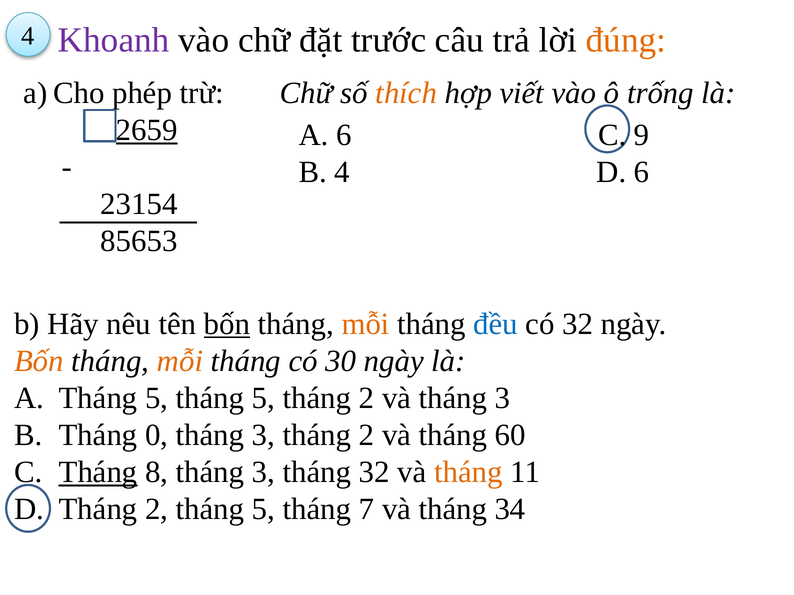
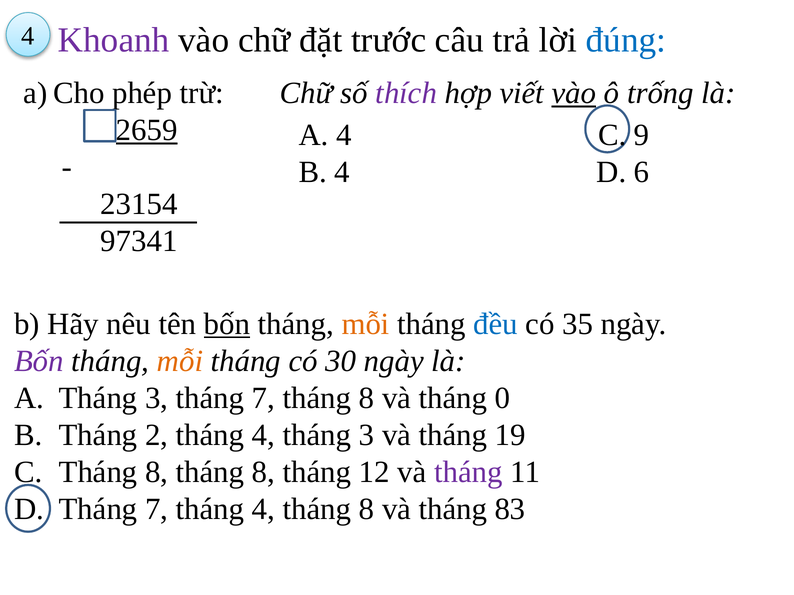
đúng colour: orange -> blue
thích colour: orange -> purple
vào at (574, 93) underline: none -> present
A 6: 6 -> 4
85653: 85653 -> 97341
có 32: 32 -> 35
Bốn at (39, 361) colour: orange -> purple
A Tháng 5: 5 -> 3
5 at (264, 398): 5 -> 7
2 at (367, 398): 2 -> 8
và tháng 3: 3 -> 0
0: 0 -> 2
3 at (264, 435): 3 -> 4
2 at (367, 435): 2 -> 3
60: 60 -> 19
Tháng at (98, 473) underline: present -> none
8 tháng 3: 3 -> 8
tháng 32: 32 -> 12
tháng at (468, 473) colour: orange -> purple
D Tháng 2: 2 -> 7
5 at (264, 510): 5 -> 4
7 at (367, 510): 7 -> 8
34: 34 -> 83
